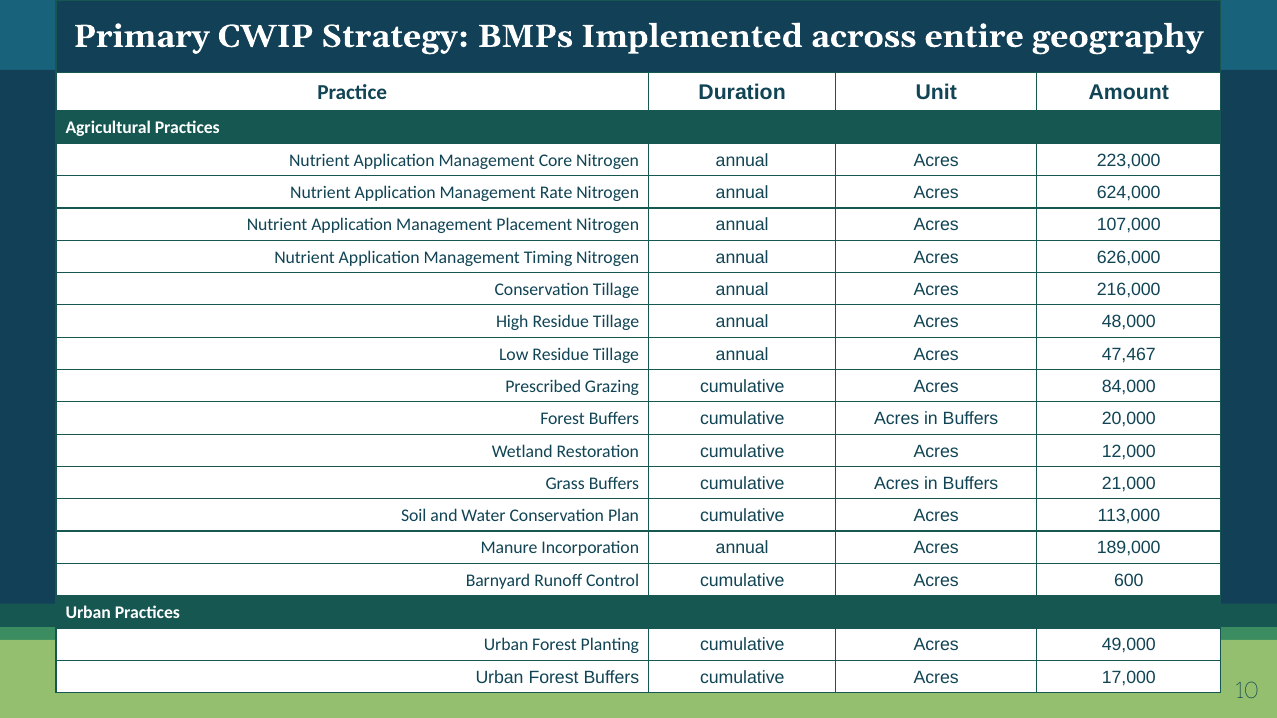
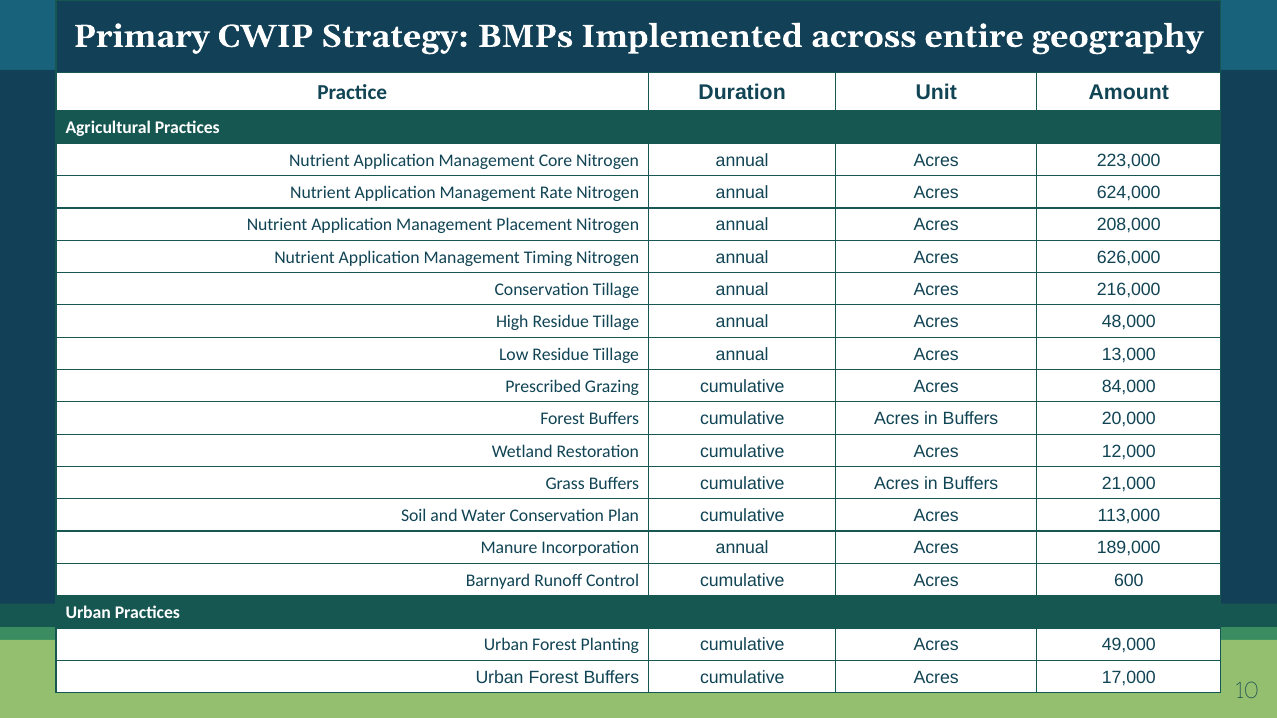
107,000: 107,000 -> 208,000
47,467: 47,467 -> 13,000
